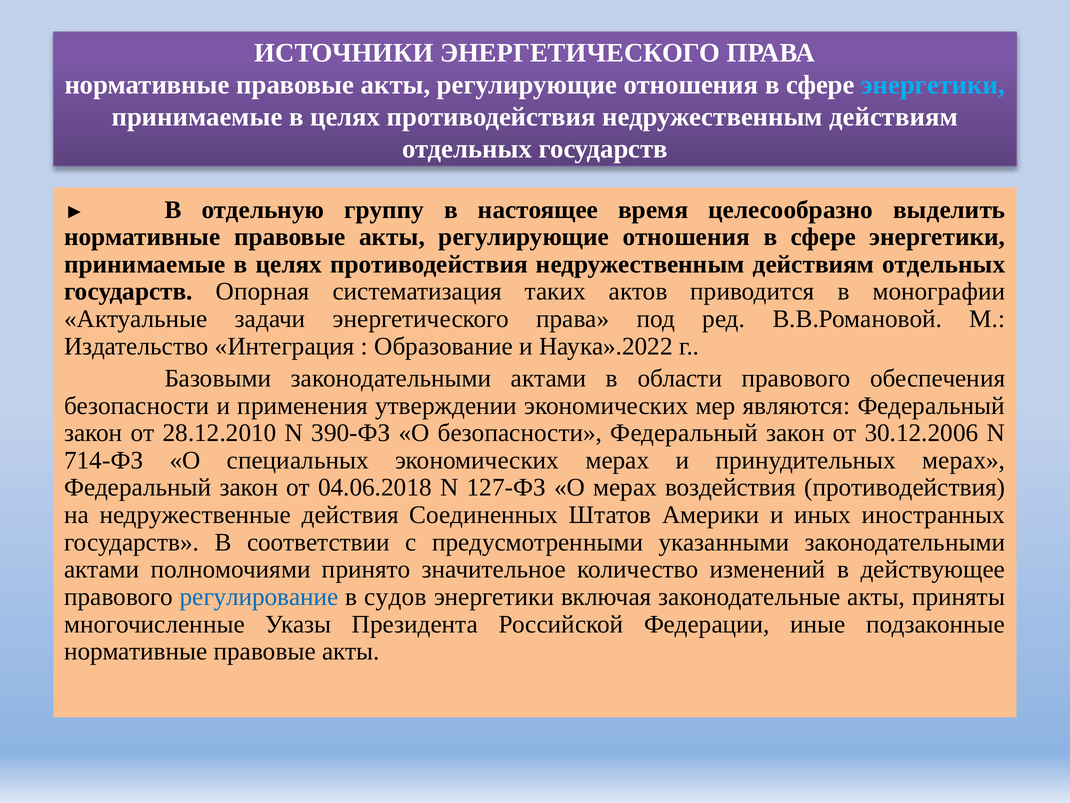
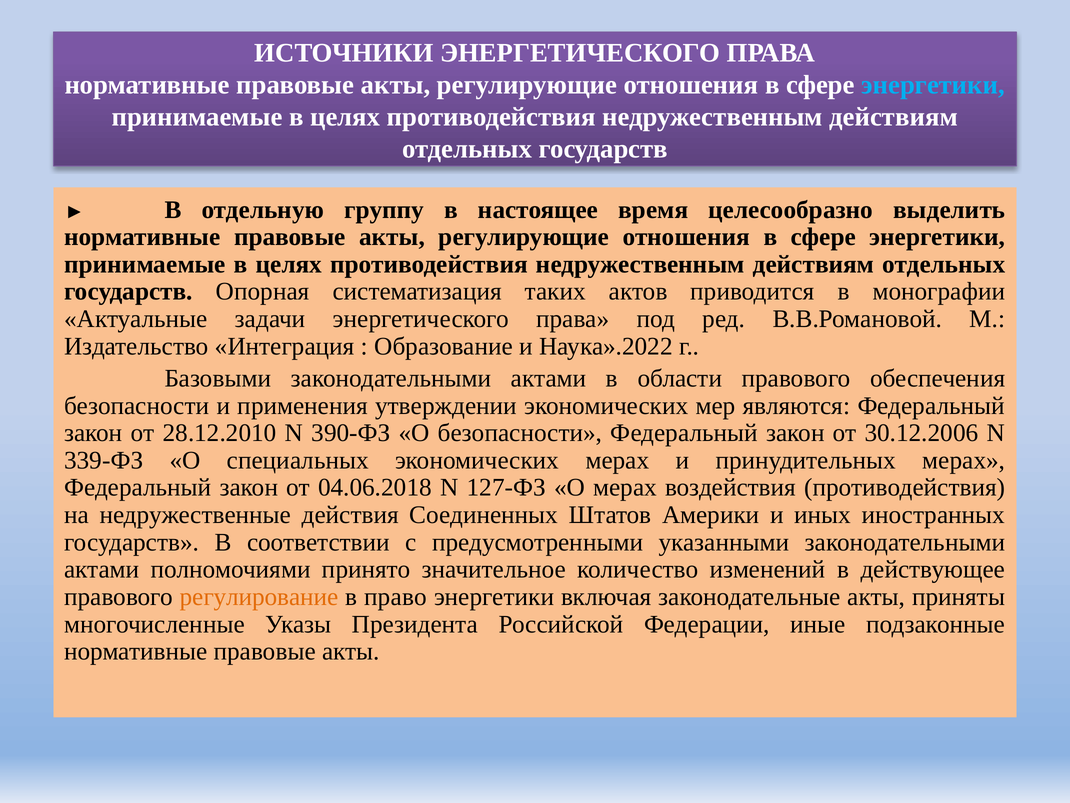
714-ФЗ: 714-ФЗ -> 339-ФЗ
регулирование colour: blue -> orange
судов: судов -> право
